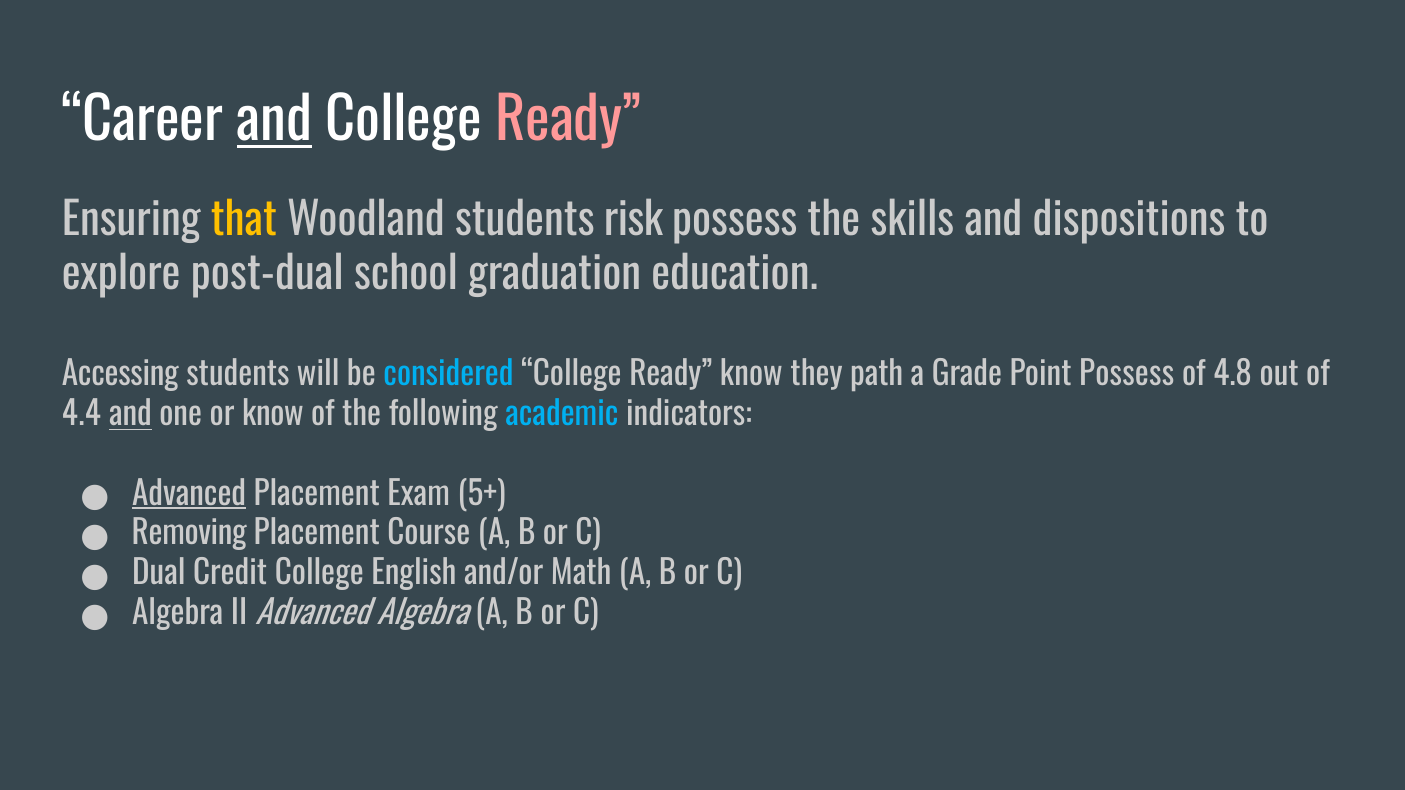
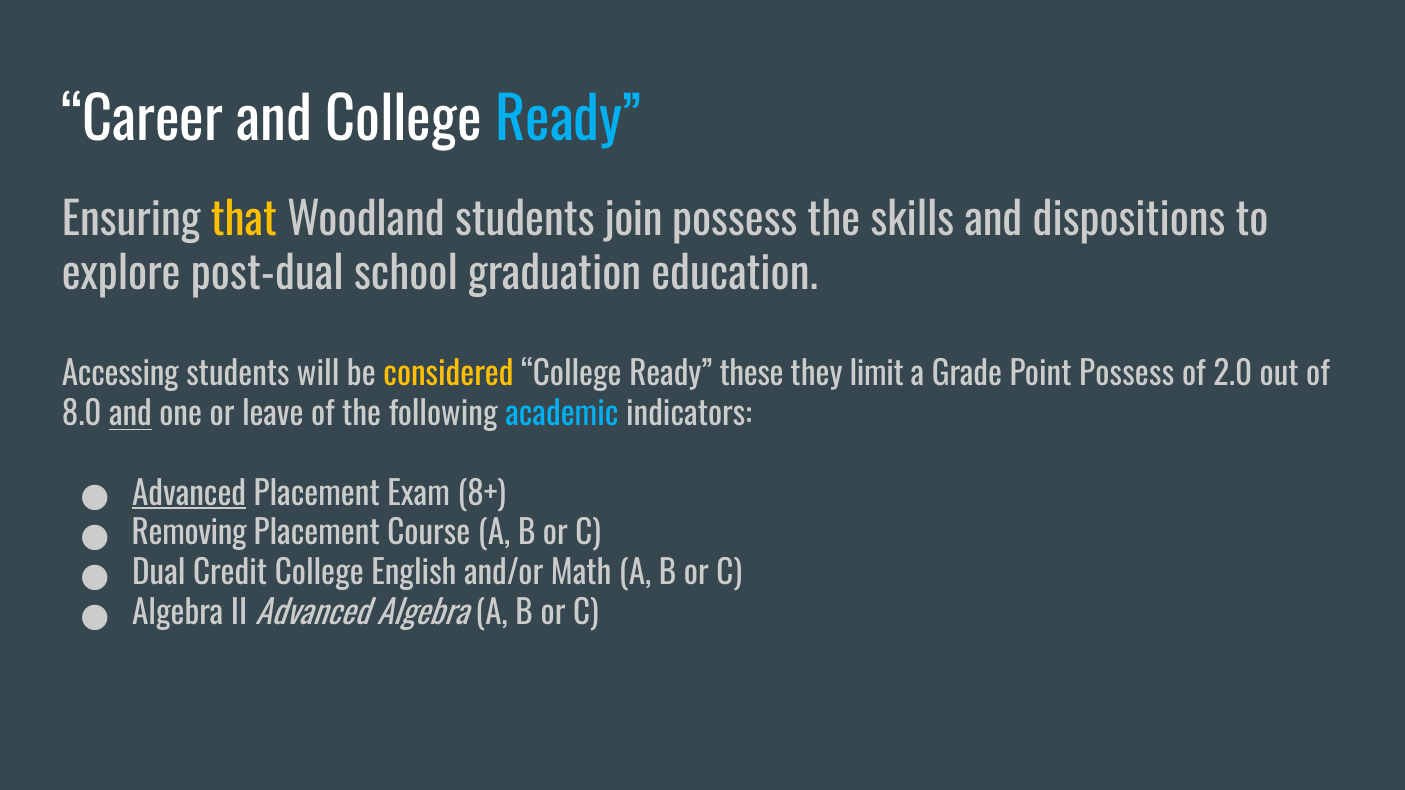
and at (274, 122) underline: present -> none
Ready at (568, 122) colour: pink -> light blue
risk: risk -> join
considered colour: light blue -> yellow
Ready know: know -> these
path: path -> limit
4.8: 4.8 -> 2.0
4.4: 4.4 -> 8.0
or know: know -> leave
5+: 5+ -> 8+
